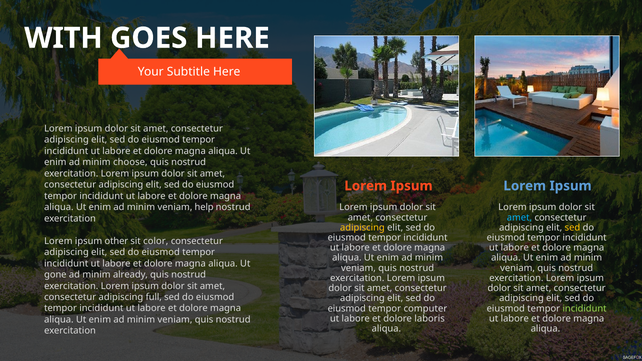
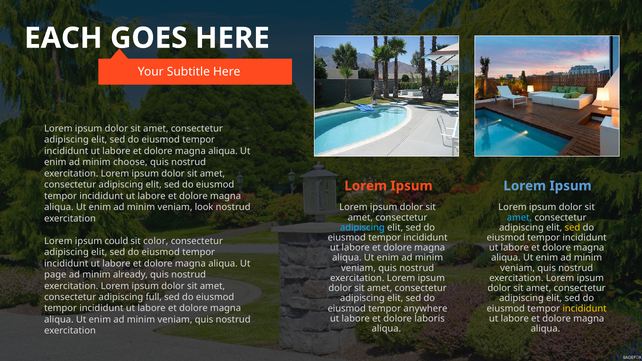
WITH: WITH -> EACH
help: help -> look
adipiscing at (362, 228) colour: yellow -> light blue
other: other -> could
gone: gone -> page
computer: computer -> anywhere
incididunt at (585, 309) colour: light green -> yellow
